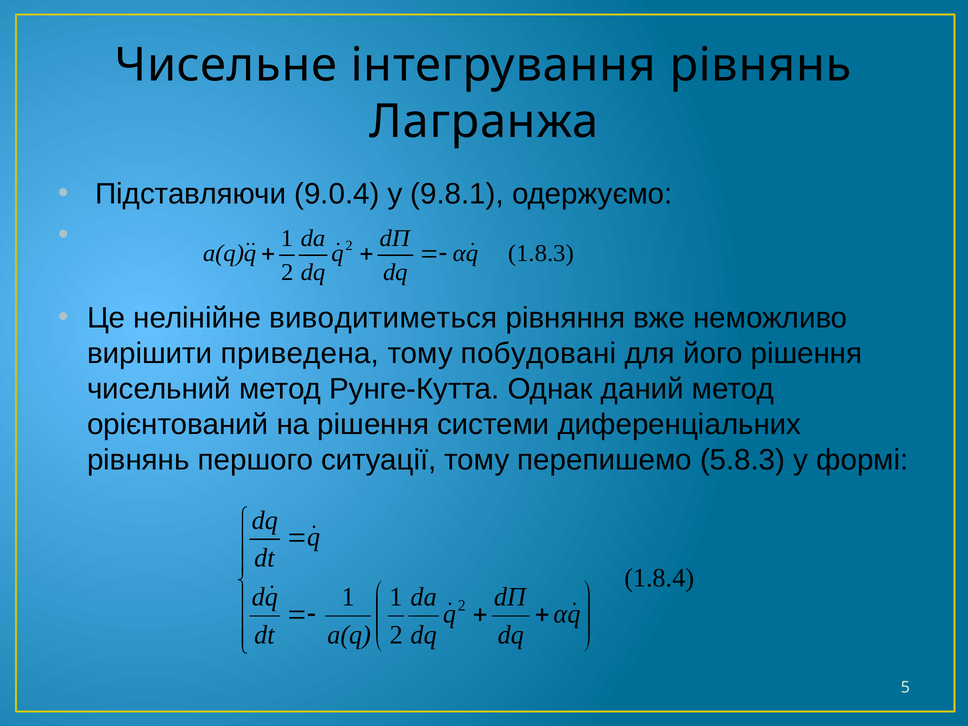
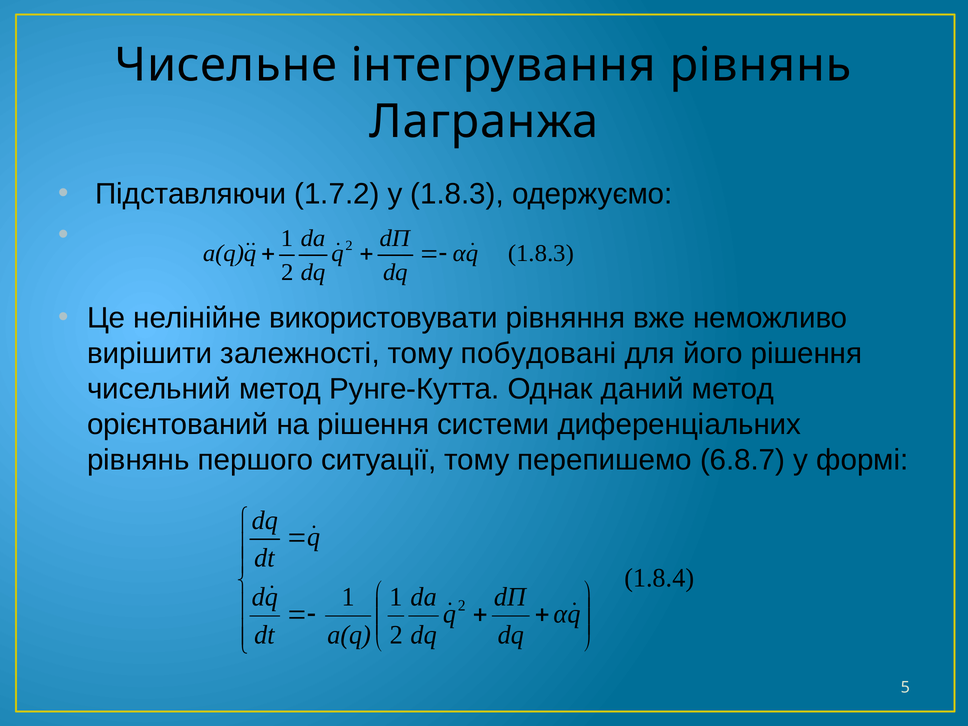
9.0.4: 9.0.4 -> 1.7.2
у 9.8.1: 9.8.1 -> 1.8.3
виводитиметься: виводитиметься -> використовувати
приведена: приведена -> залежності
5.8.3: 5.8.3 -> 6.8.7
